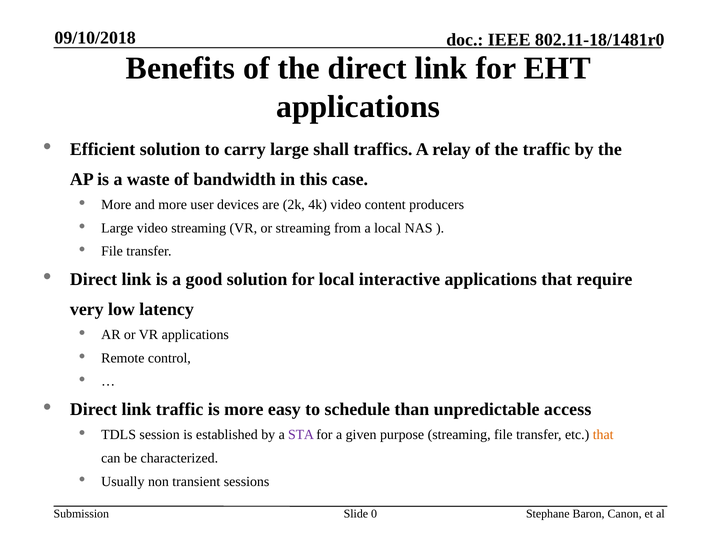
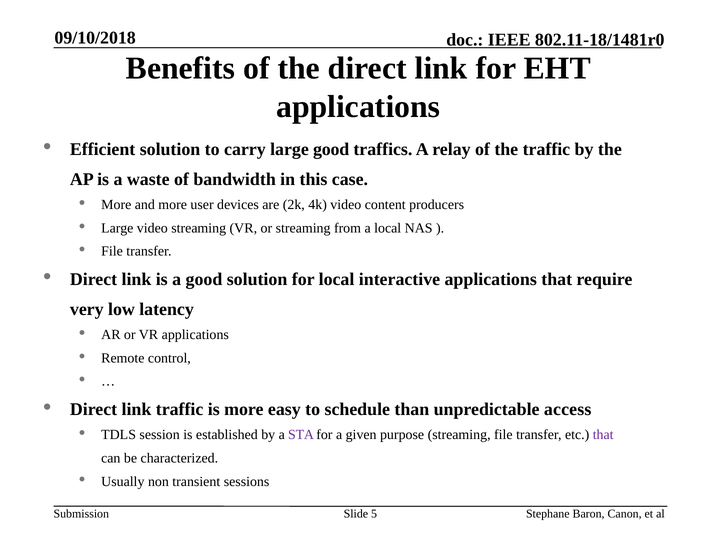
large shall: shall -> good
that at (603, 435) colour: orange -> purple
0: 0 -> 5
